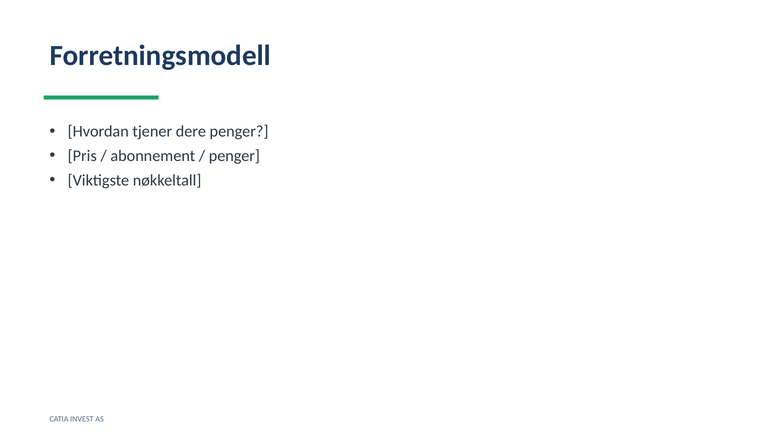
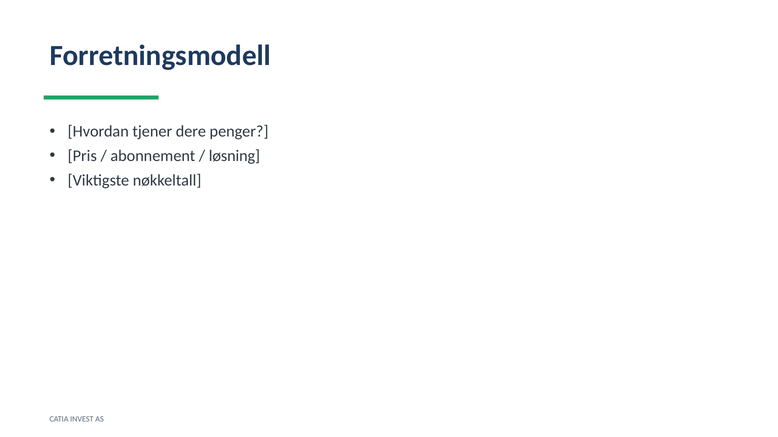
penger at (234, 156): penger -> løsning
